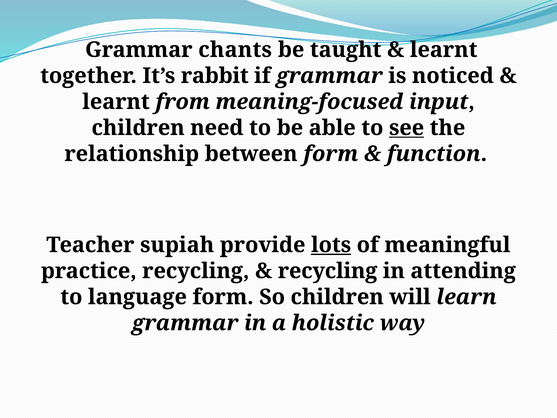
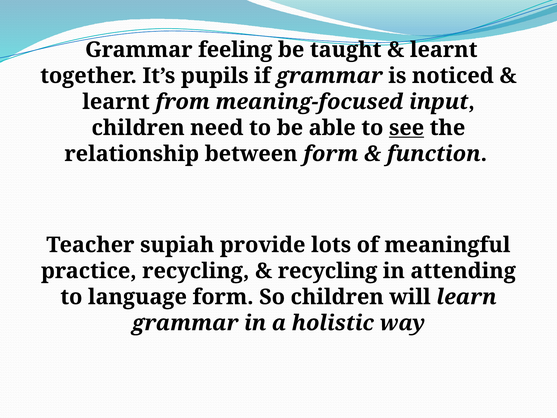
chants: chants -> feeling
rabbit: rabbit -> pupils
lots underline: present -> none
